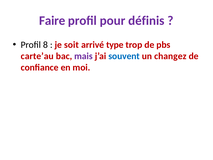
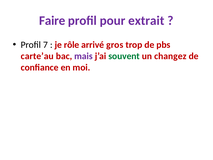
définis: définis -> extrait
8: 8 -> 7
soit: soit -> rôle
type: type -> gros
souvent colour: blue -> green
